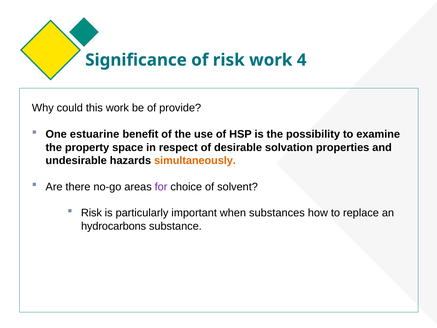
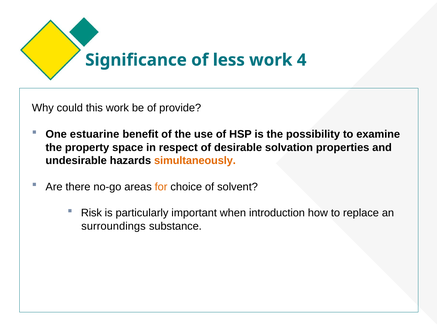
of risk: risk -> less
for colour: purple -> orange
substances: substances -> introduction
hydrocarbons: hydrocarbons -> surroundings
